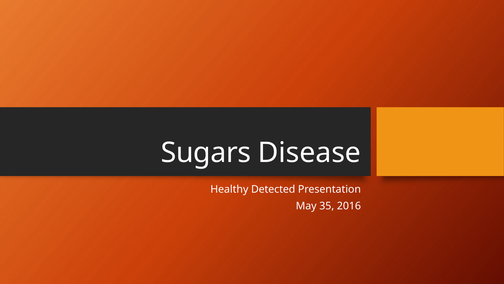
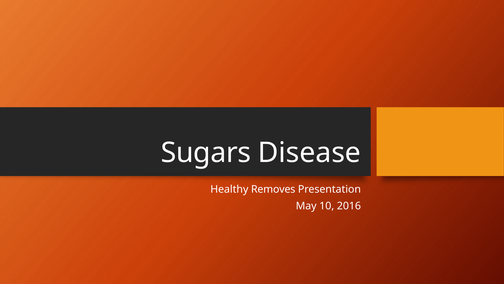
Detected: Detected -> Removes
35: 35 -> 10
